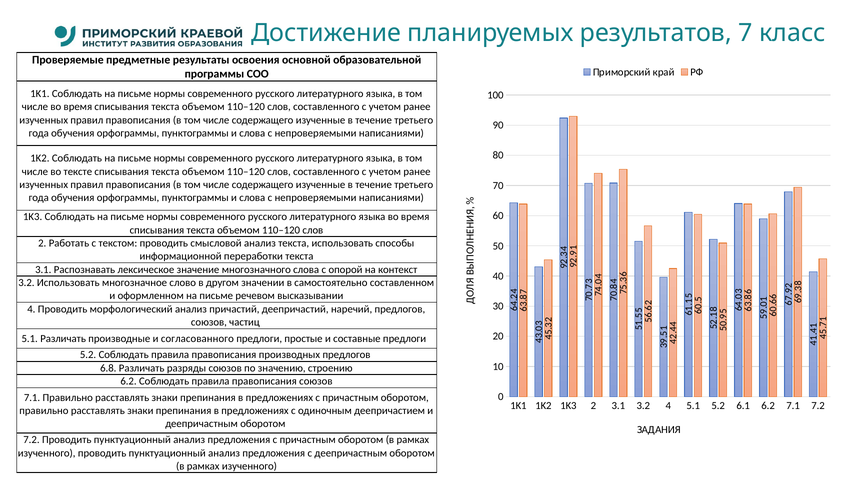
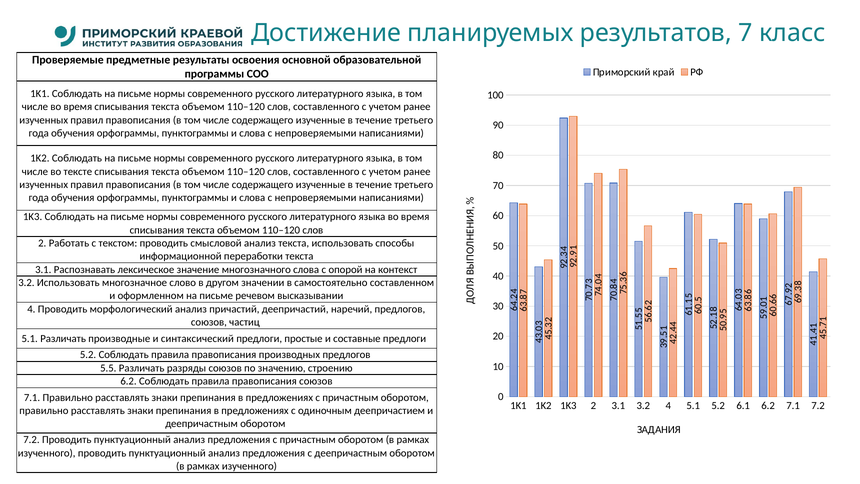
согласованного: согласованного -> синтаксический
6.8: 6.8 -> 5.5
